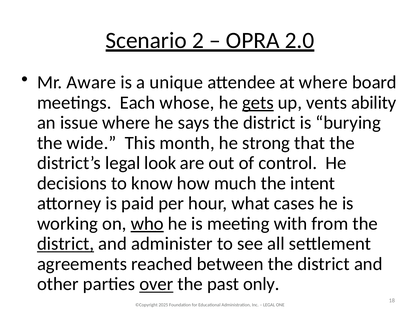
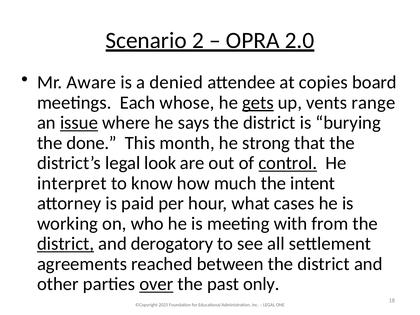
unique: unique -> denied
at where: where -> copies
ability: ability -> range
issue underline: none -> present
wide: wide -> done
control underline: none -> present
decisions: decisions -> interpret
who underline: present -> none
administer: administer -> derogatory
